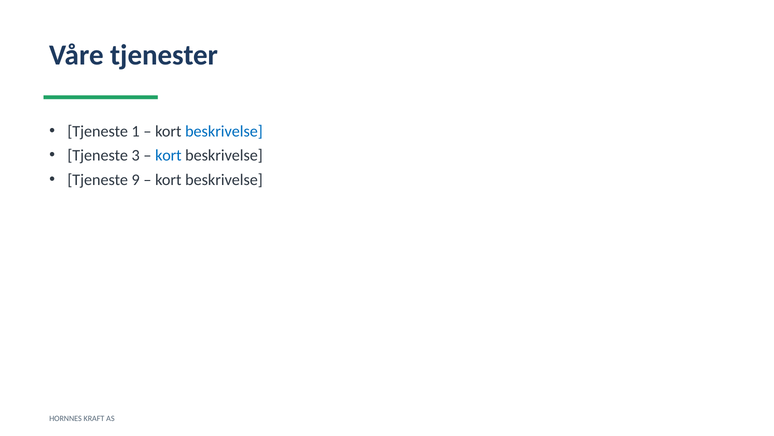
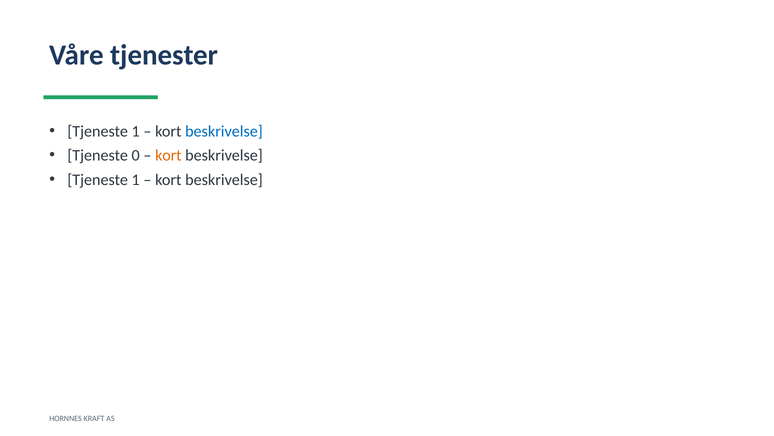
3: 3 -> 0
kort at (168, 155) colour: blue -> orange
9 at (136, 179): 9 -> 1
